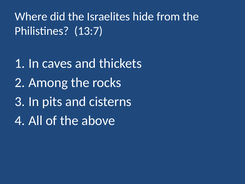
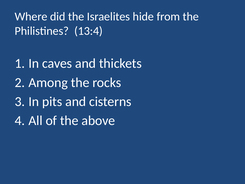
13:7: 13:7 -> 13:4
